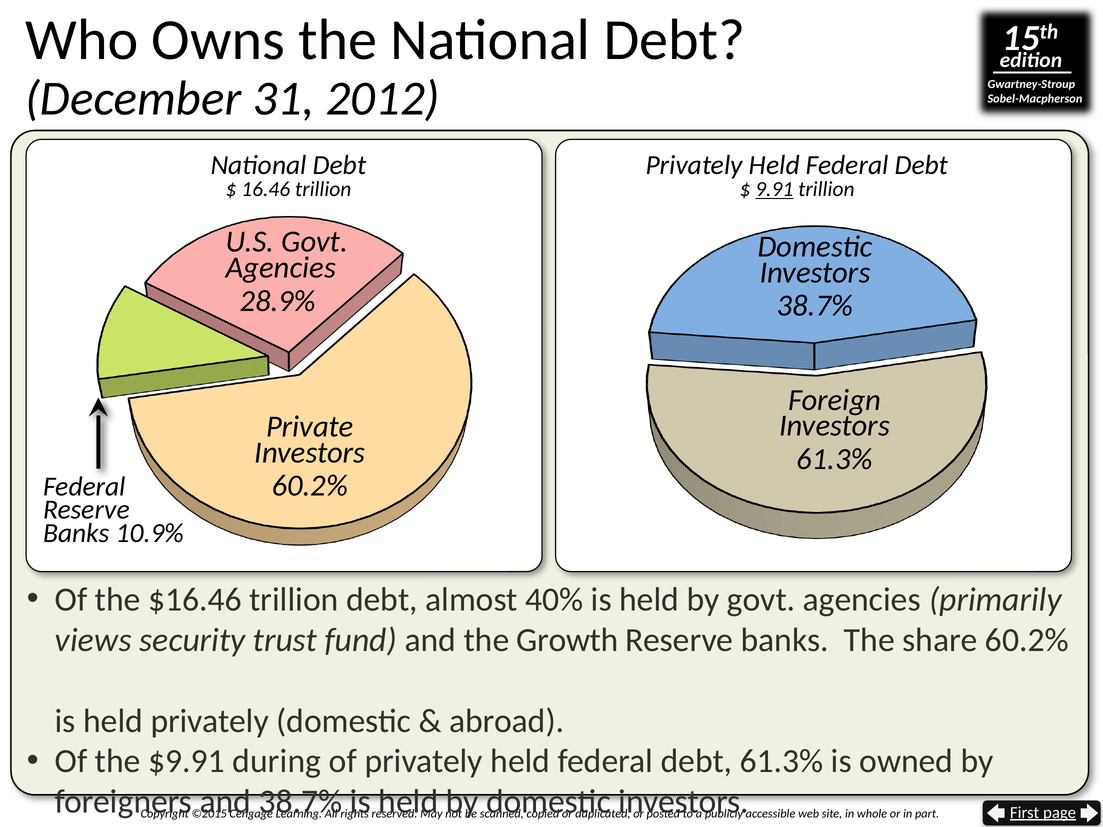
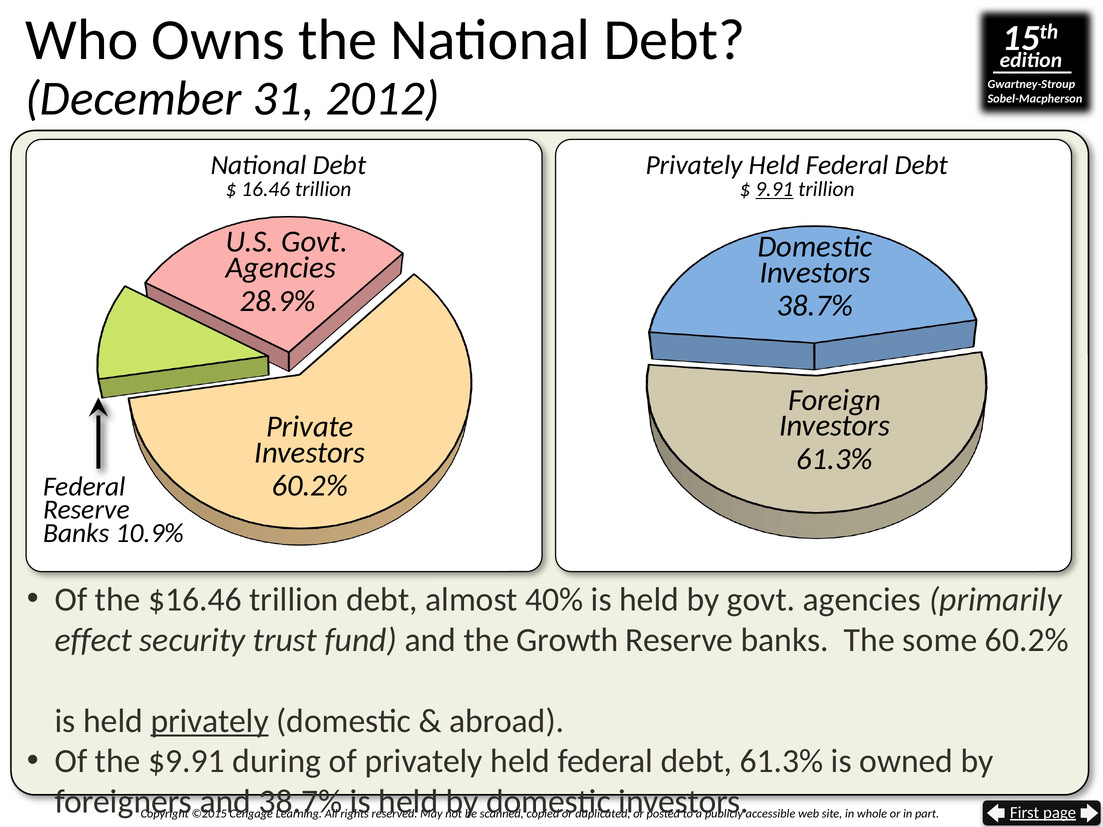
views: views -> effect
share: share -> some
privately at (210, 721) underline: none -> present
